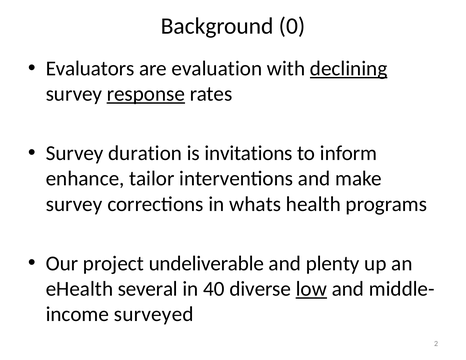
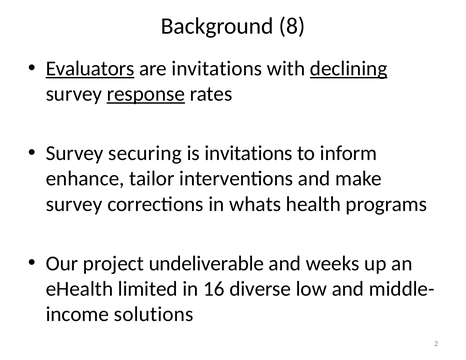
0: 0 -> 8
Evaluators underline: none -> present
are evaluation: evaluation -> invitations
duration: duration -> securing
plenty: plenty -> weeks
several: several -> limited
40: 40 -> 16
low underline: present -> none
surveyed: surveyed -> solutions
